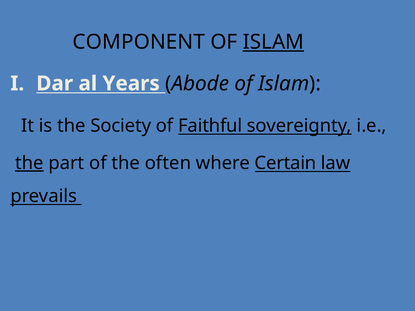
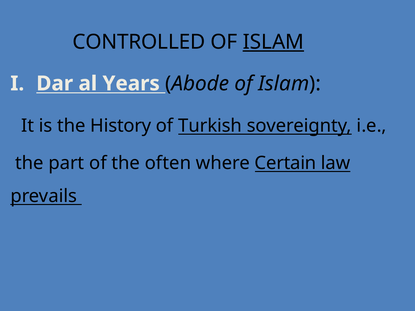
COMPONENT: COMPONENT -> CONTROLLED
Society: Society -> History
Faithful: Faithful -> Turkish
the at (29, 163) underline: present -> none
